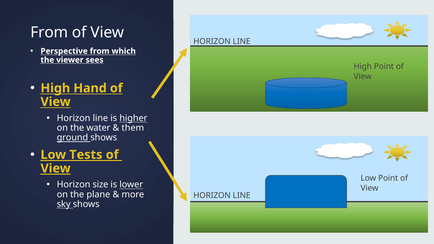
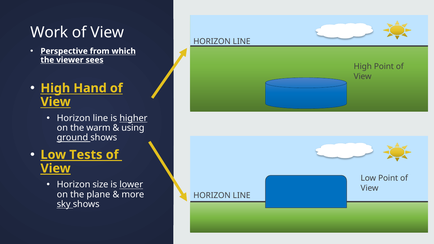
From at (49, 33): From -> Work
water: water -> warm
them: them -> using
